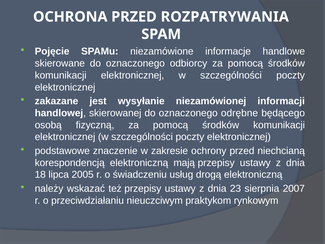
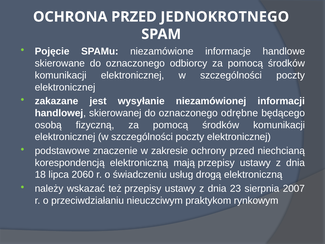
ROZPATRYWANIA: ROZPATRYWANIA -> JEDNOKROTNEGO
2005: 2005 -> 2060
